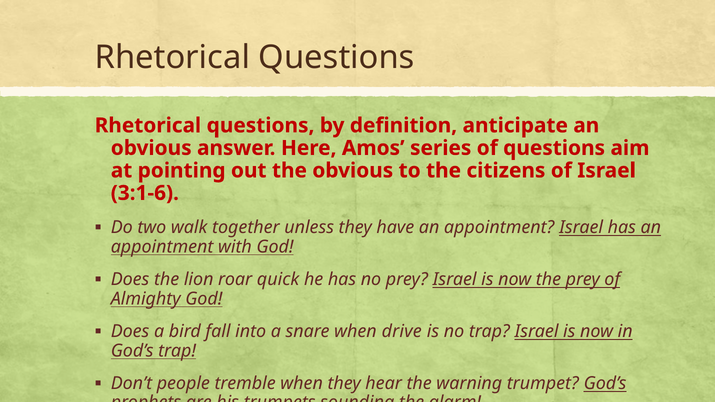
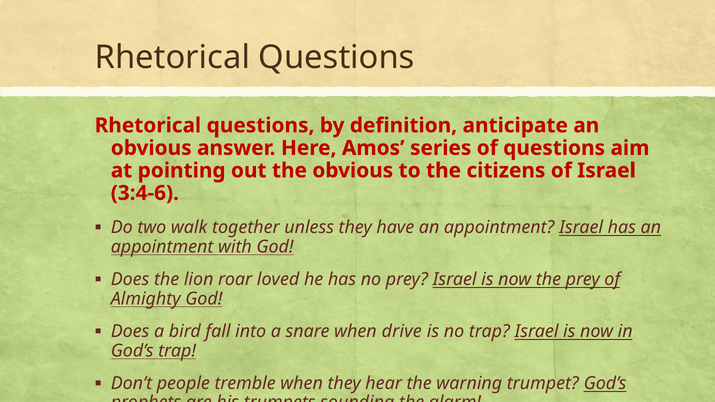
3:1-6: 3:1-6 -> 3:4-6
quick: quick -> loved
